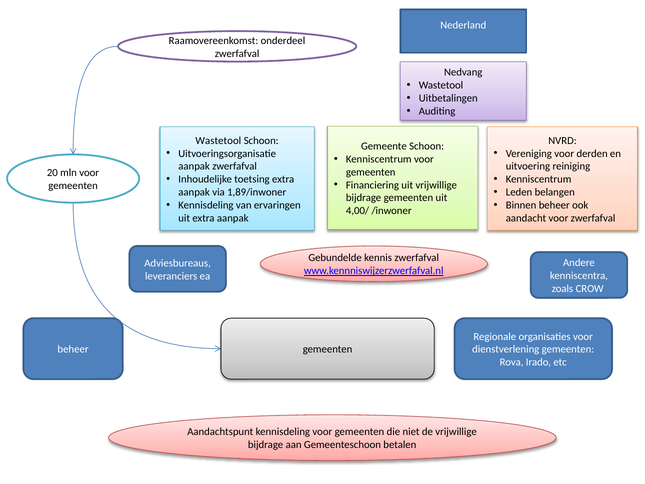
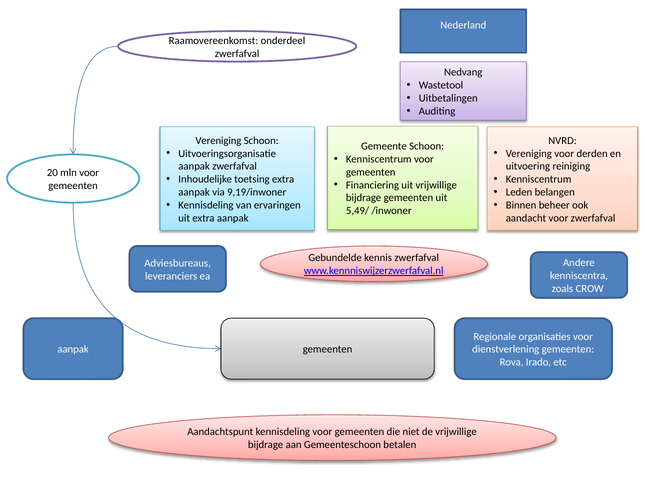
Wastetool at (218, 140): Wastetool -> Vereniging
1,89/inwoner: 1,89/inwoner -> 9,19/inwoner
4,00/: 4,00/ -> 5,49/
beheer at (73, 349): beheer -> aanpak
